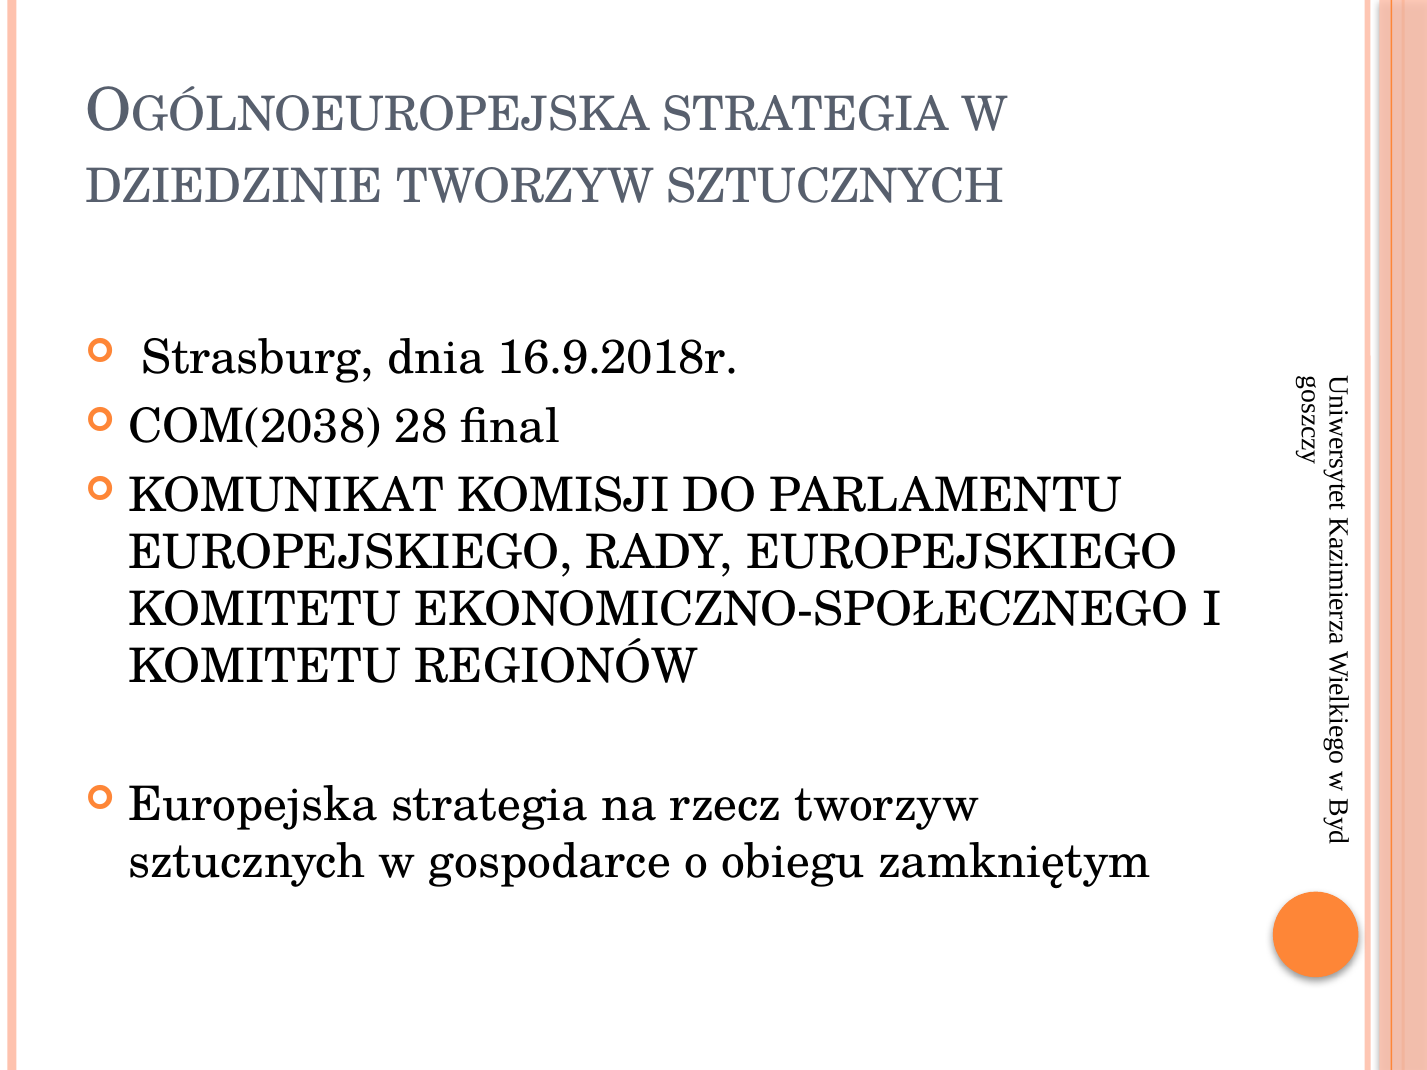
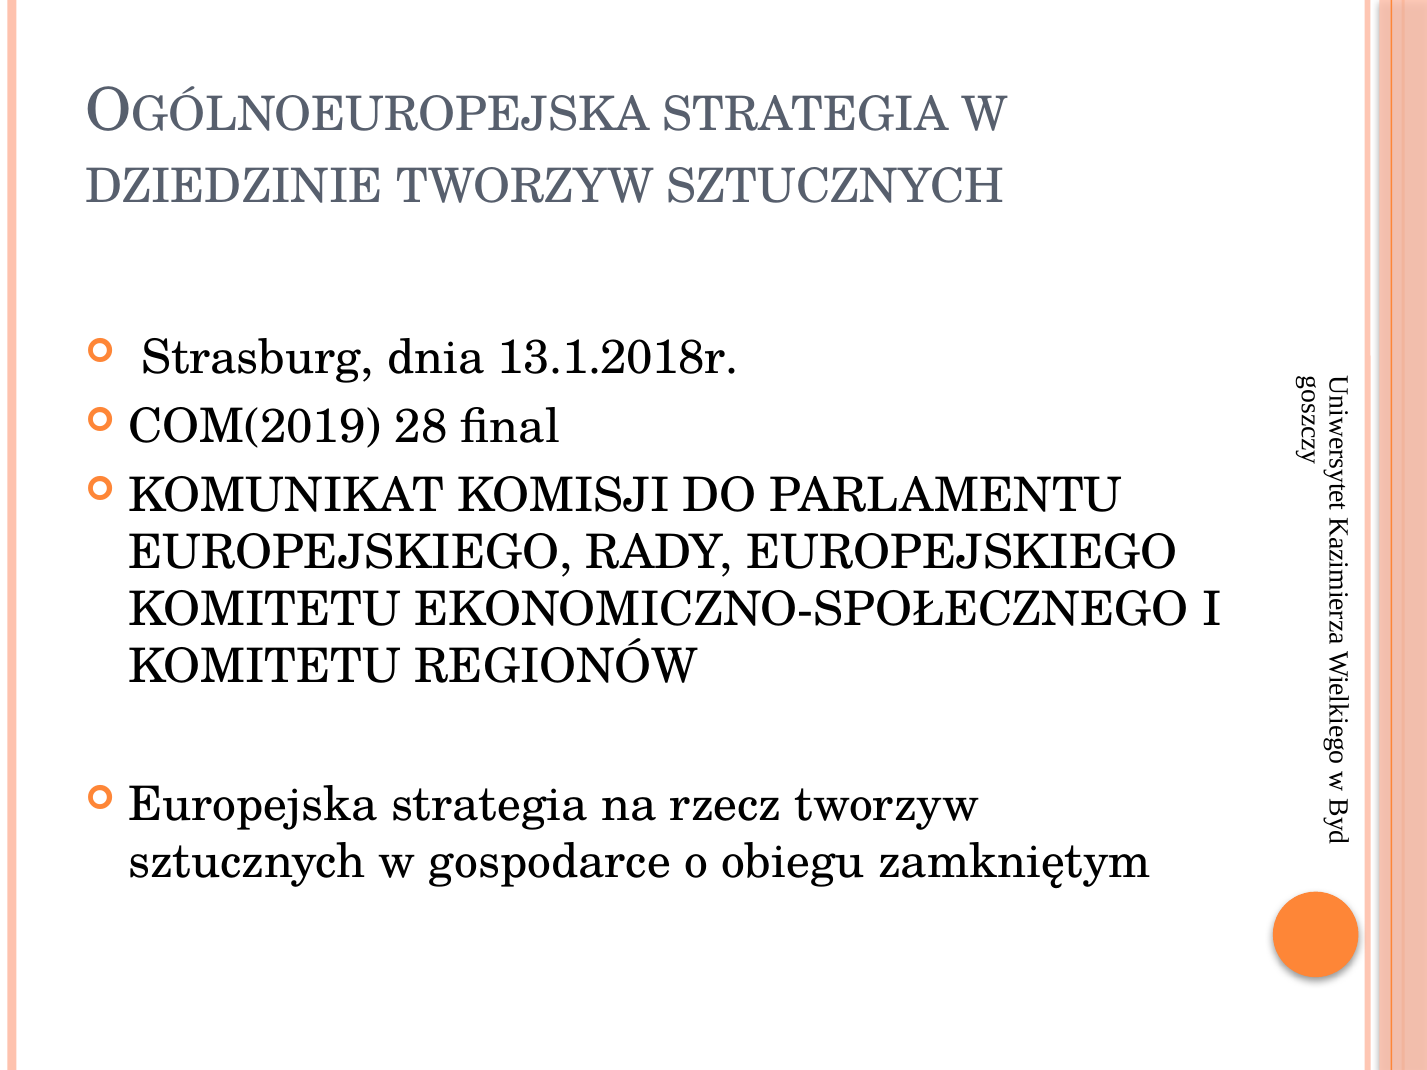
16.9.2018r: 16.9.2018r -> 13.1.2018r
COM(2038: COM(2038 -> COM(2019
